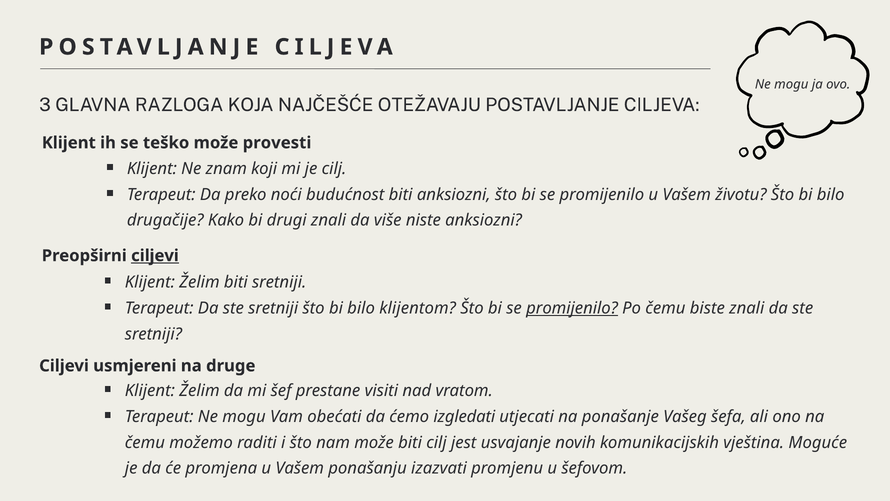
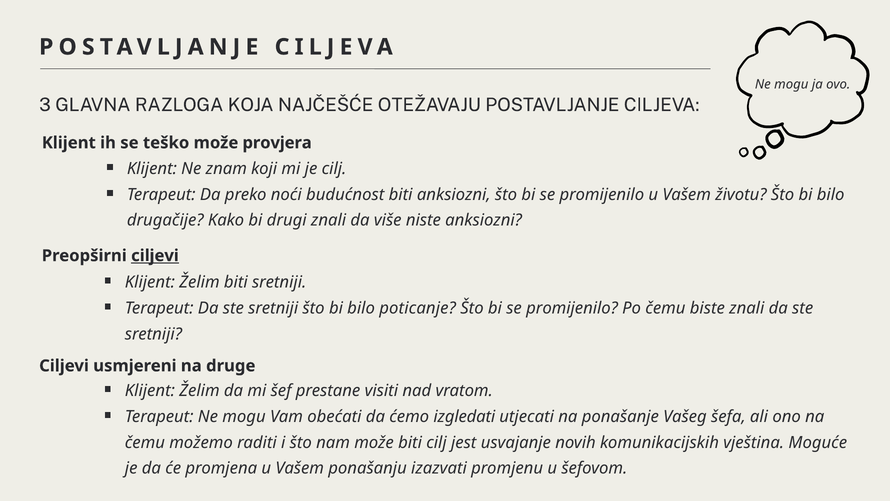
provesti: provesti -> provjera
klijentom: klijentom -> poticanje
promijenilo at (572, 308) underline: present -> none
